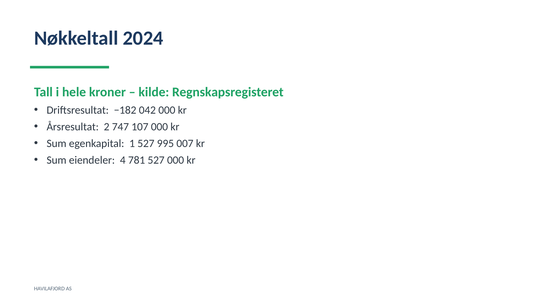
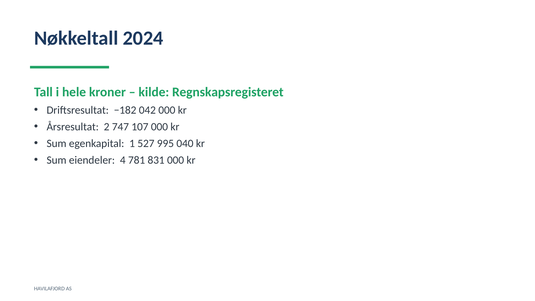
007: 007 -> 040
781 527: 527 -> 831
